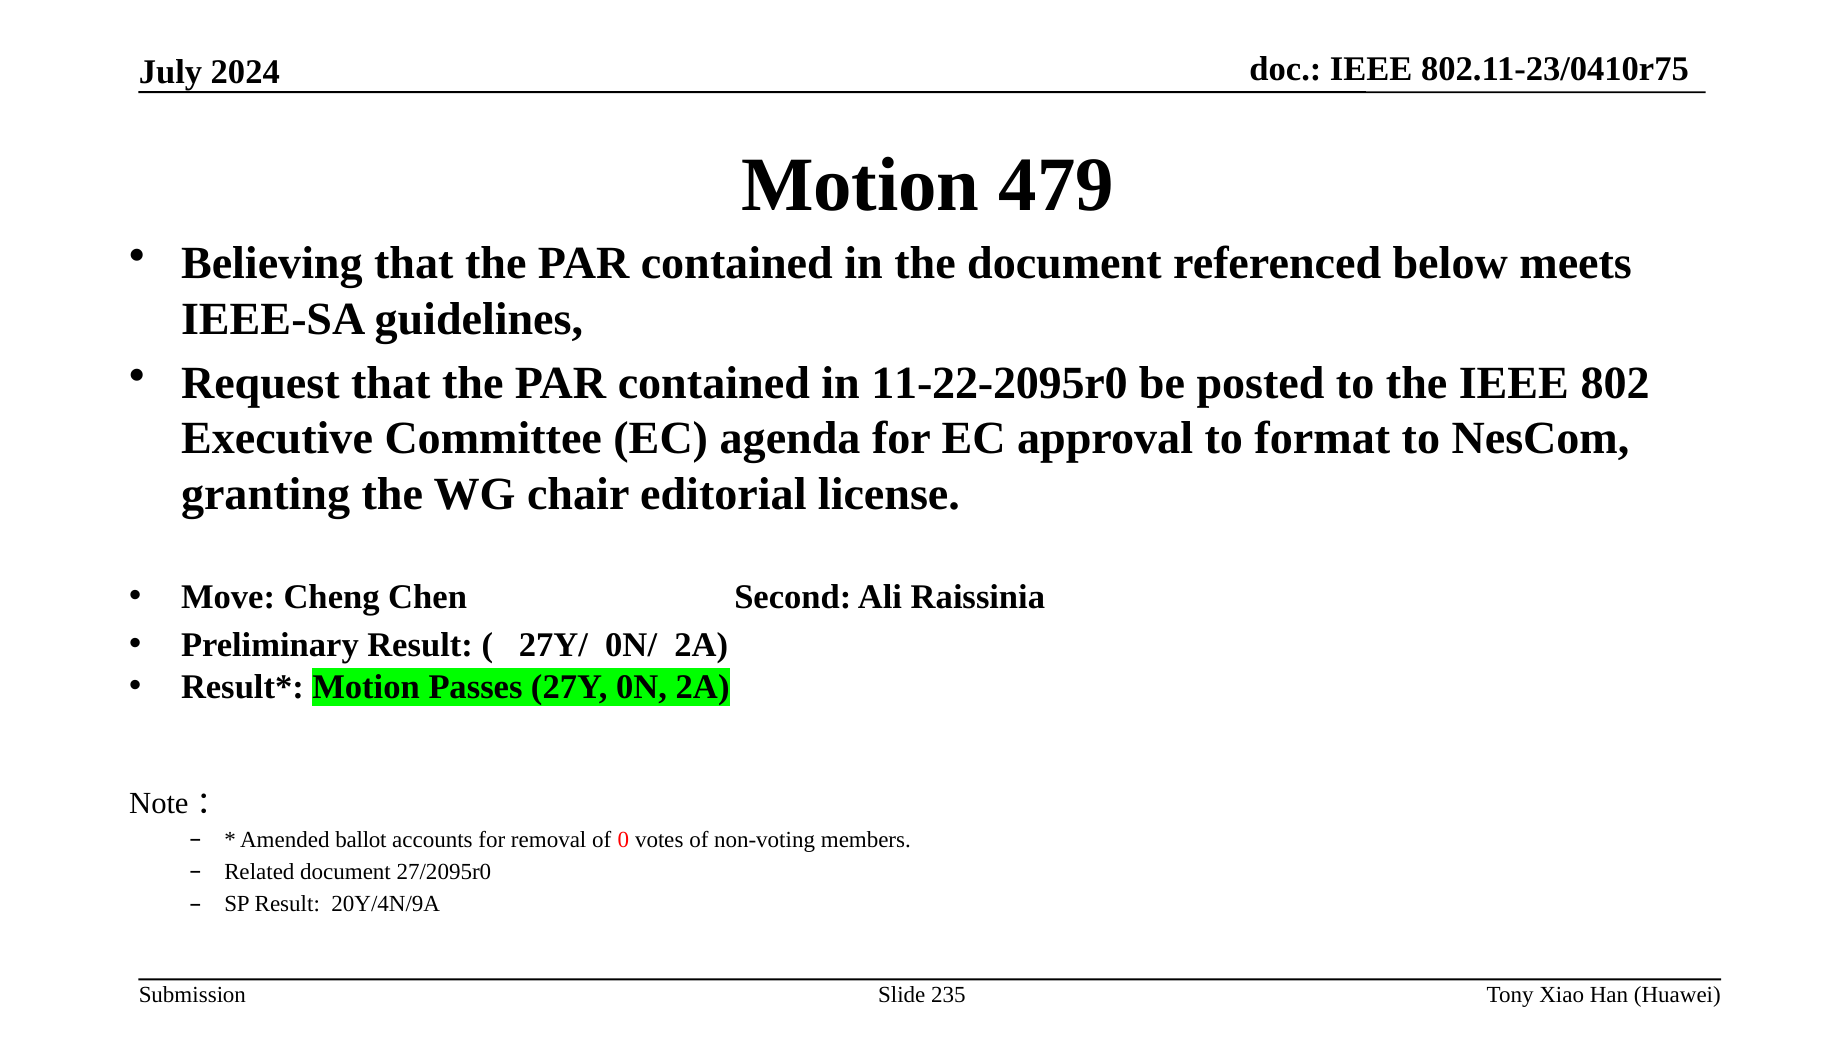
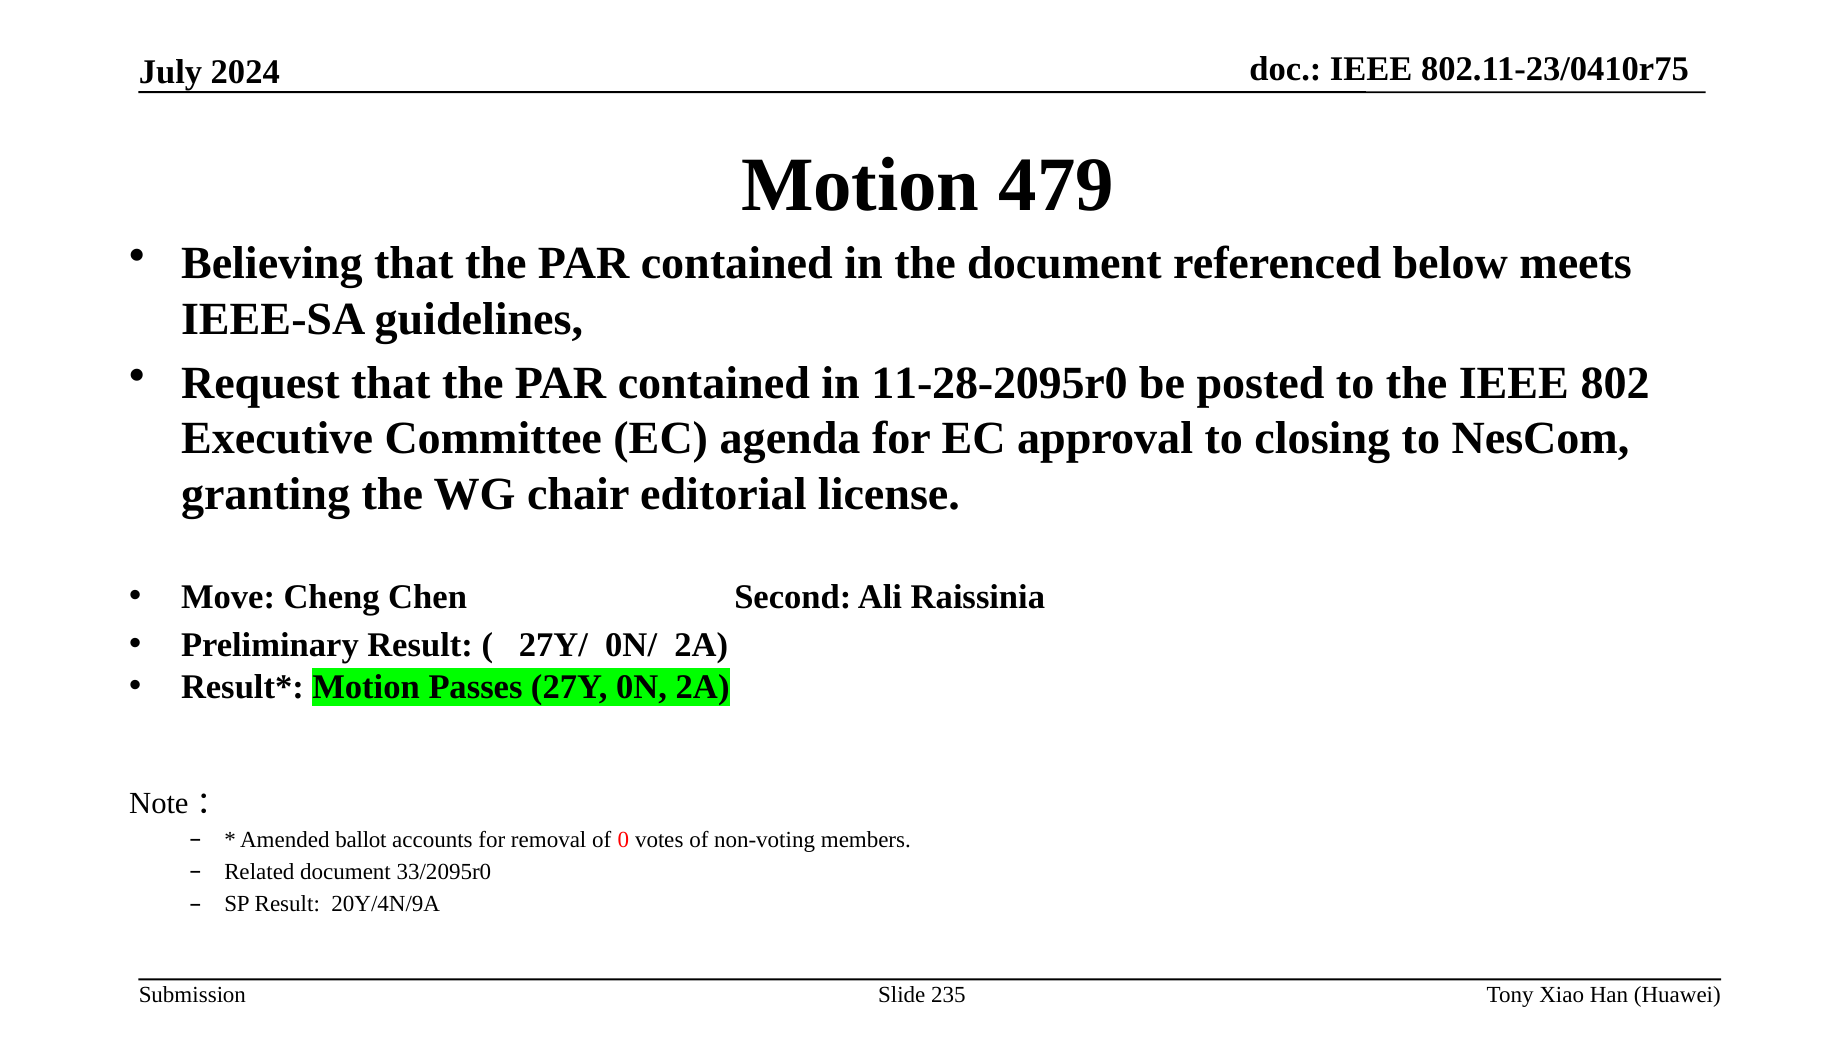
11-22-2095r0: 11-22-2095r0 -> 11-28-2095r0
format: format -> closing
27/2095r0: 27/2095r0 -> 33/2095r0
